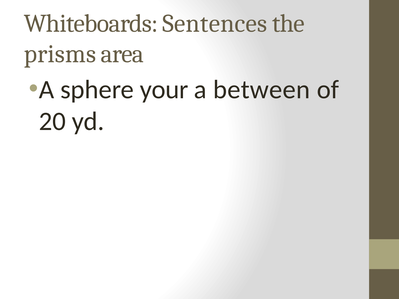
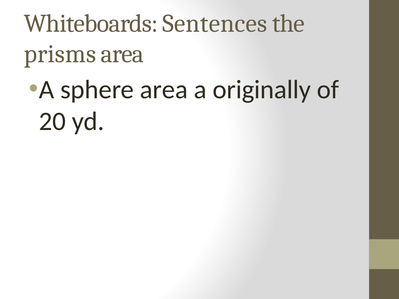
sphere your: your -> area
between: between -> originally
